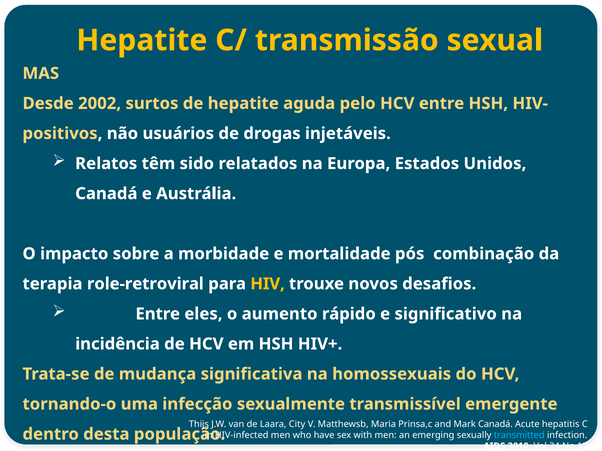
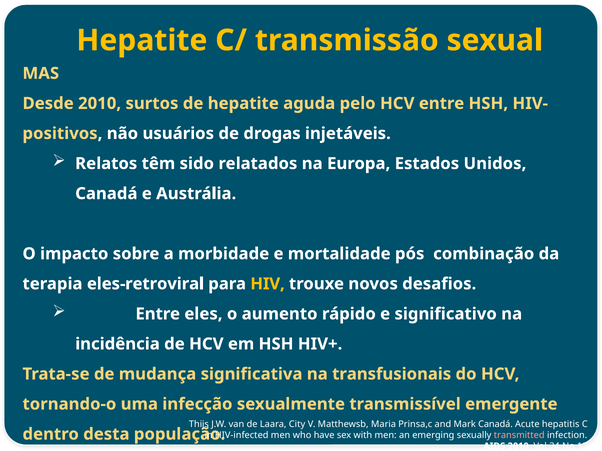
Desde 2002: 2002 -> 2010
role-retroviral: role-retroviral -> eles-retroviral
homossexuais: homossexuais -> transfusionais
transmitted colour: light blue -> pink
